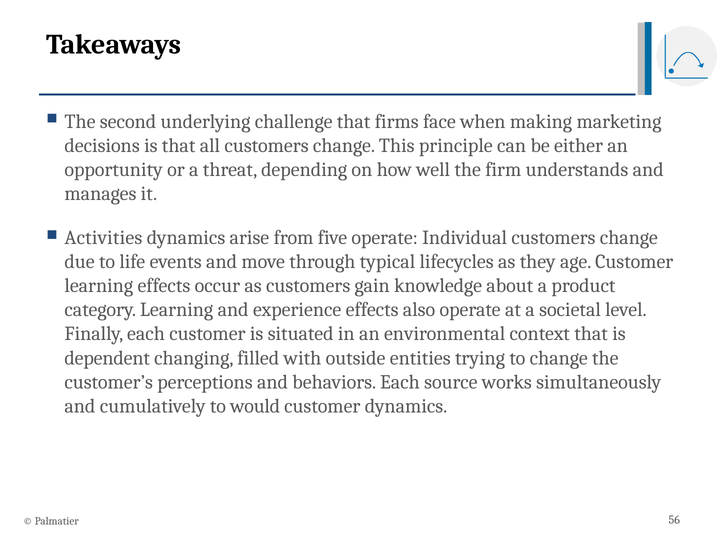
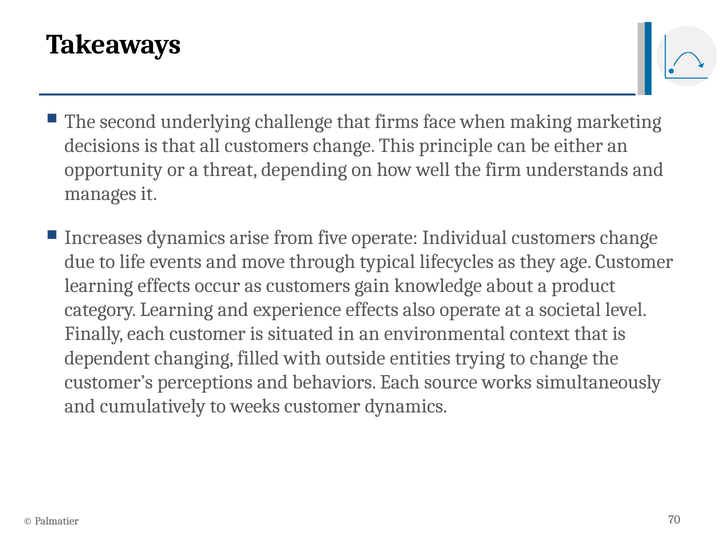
Activities: Activities -> Increases
would: would -> weeks
56: 56 -> 70
